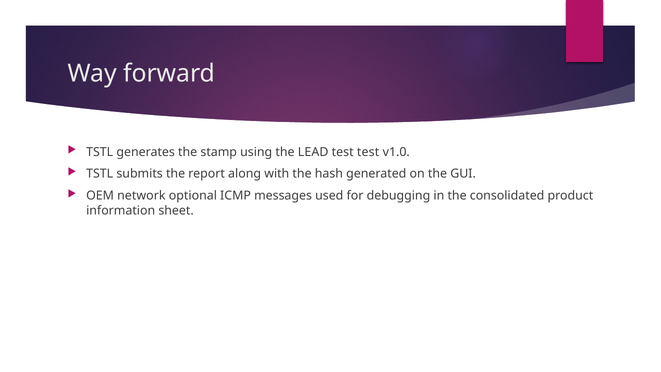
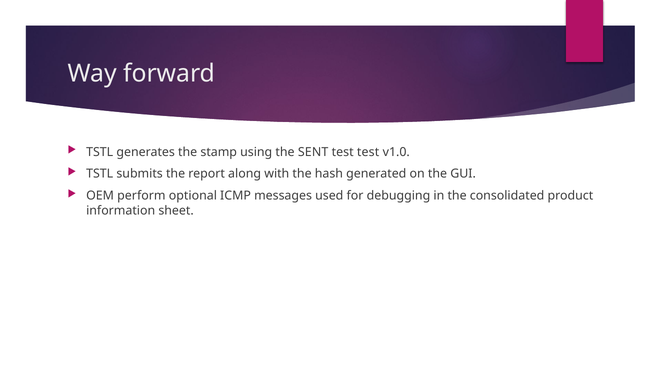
LEAD: LEAD -> SENT
network: network -> perform
